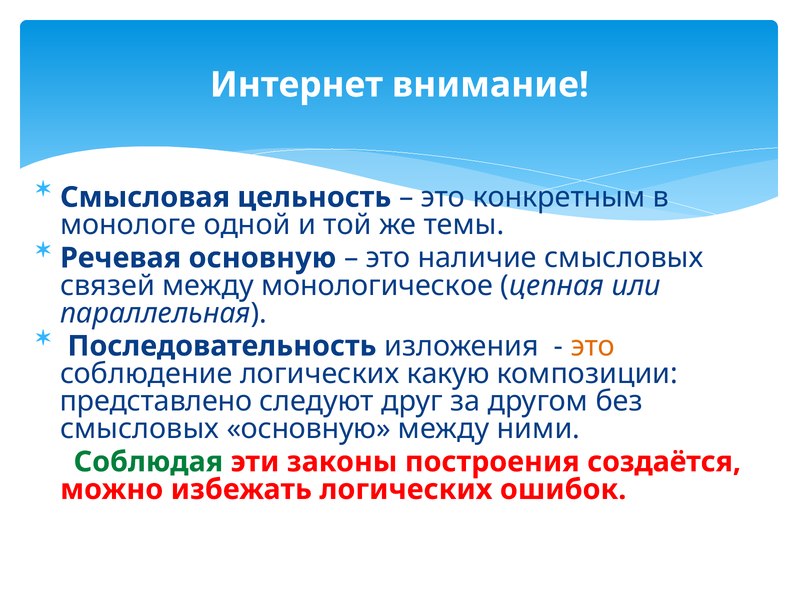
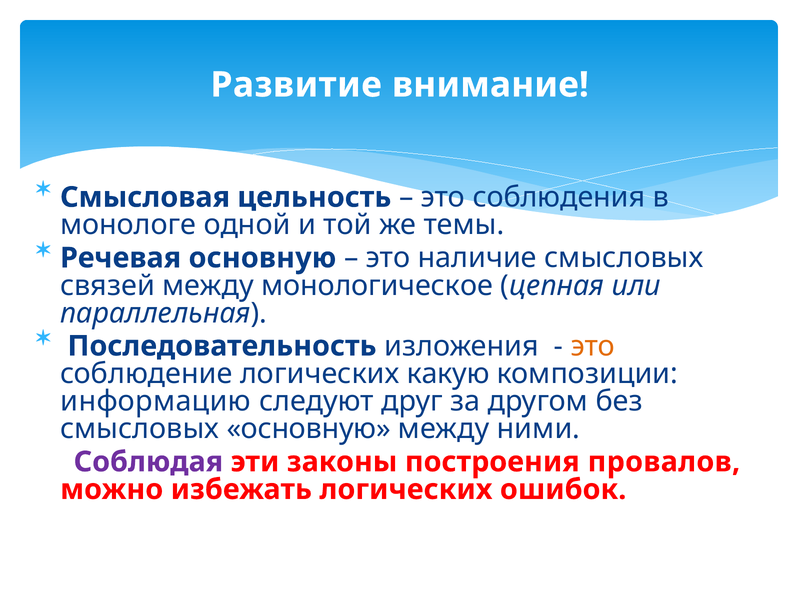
Интернет: Интернет -> Развитие
конкретным: конкретным -> соблюдения
представлено: представлено -> информацию
Соблюдая colour: green -> purple
создаётся: создаётся -> провалов
